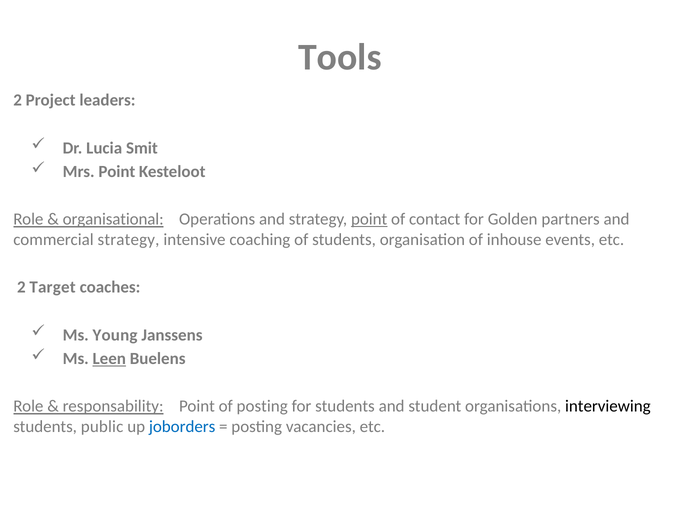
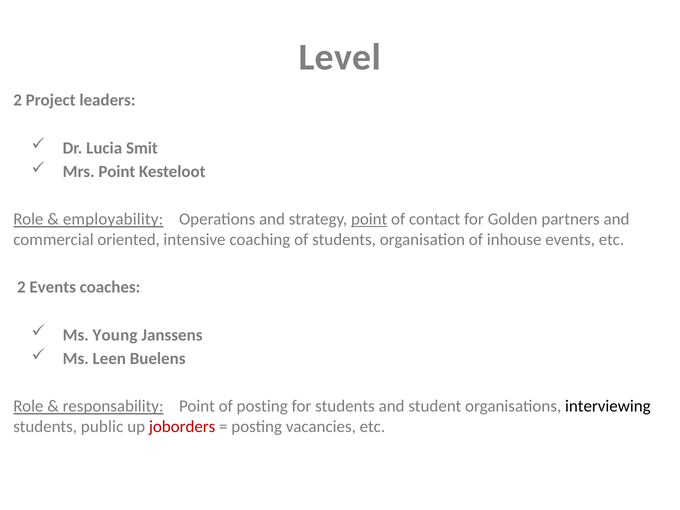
Tools: Tools -> Level
organisational: organisational -> employability
commercial strategy: strategy -> oriented
2 Target: Target -> Events
Leen underline: present -> none
joborders colour: blue -> red
